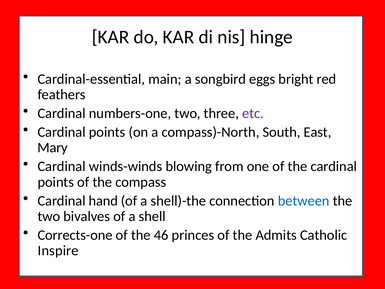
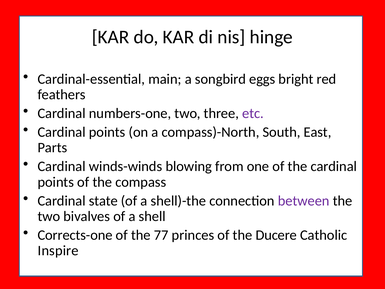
Mary: Mary -> Parts
hand: hand -> state
between colour: blue -> purple
46: 46 -> 77
Admits: Admits -> Ducere
